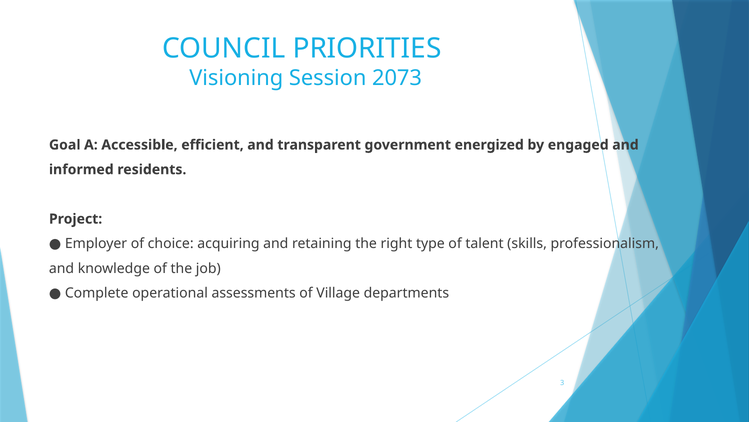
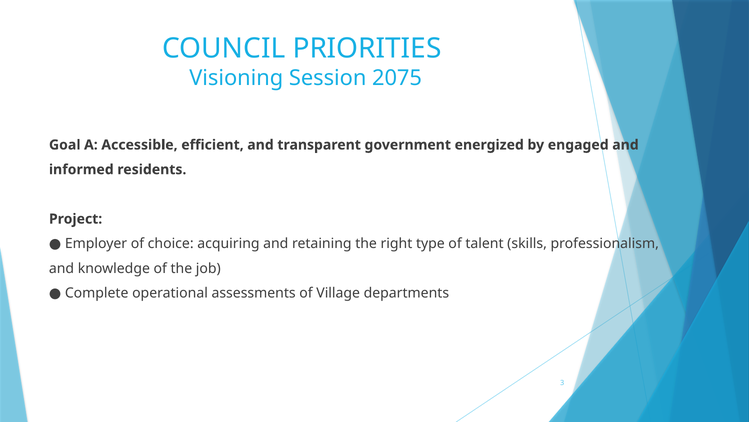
2073: 2073 -> 2075
